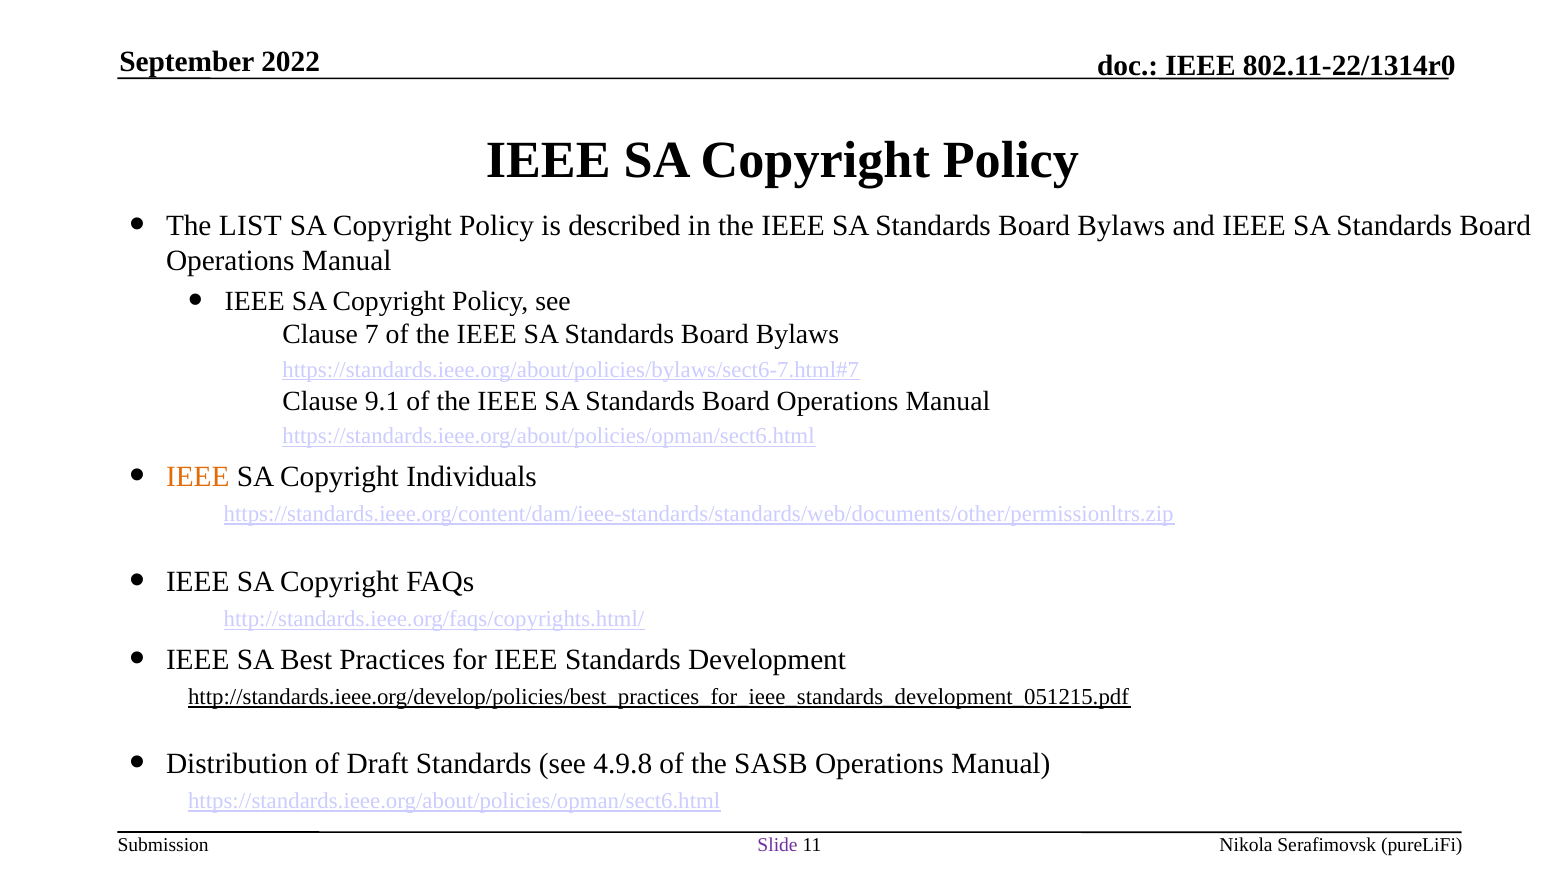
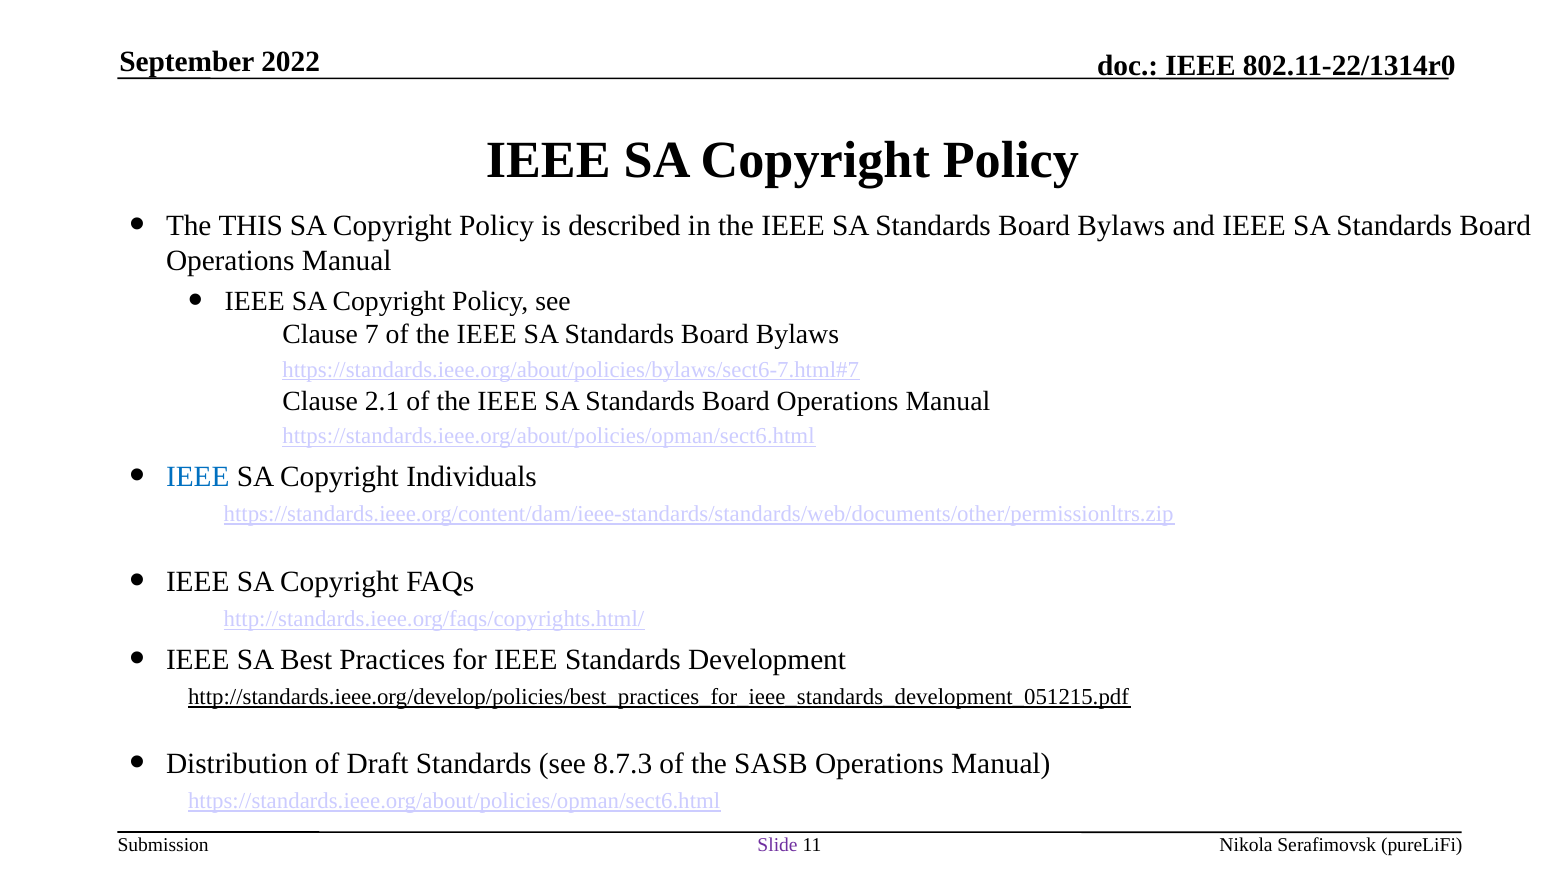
LIST: LIST -> THIS
9.1: 9.1 -> 2.1
IEEE at (198, 476) colour: orange -> blue
4.9.8: 4.9.8 -> 8.7.3
